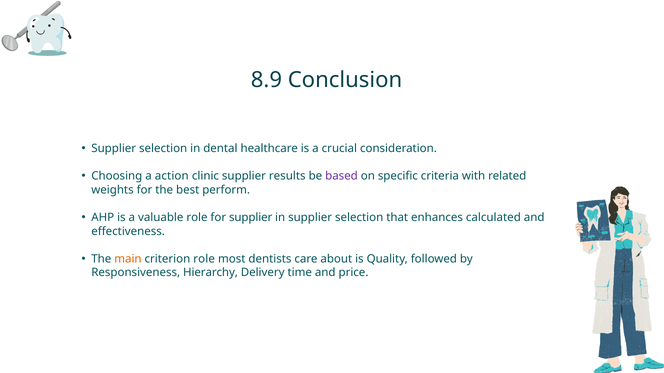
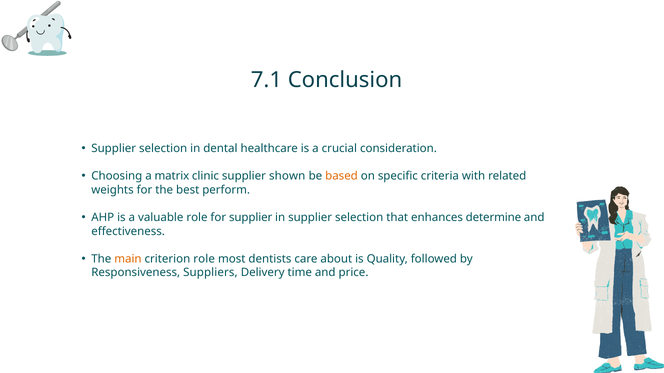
8.9: 8.9 -> 7.1
action: action -> matrix
results: results -> shown
based colour: purple -> orange
calculated: calculated -> determine
Hierarchy: Hierarchy -> Suppliers
